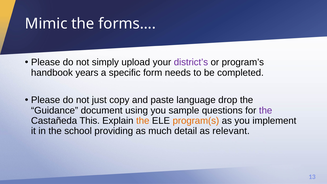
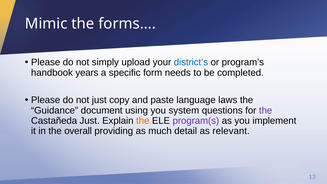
district’s colour: purple -> blue
drop: drop -> laws
sample: sample -> system
Castañeda This: This -> Just
program(s colour: orange -> purple
school: school -> overall
